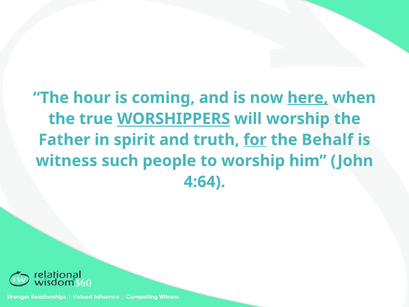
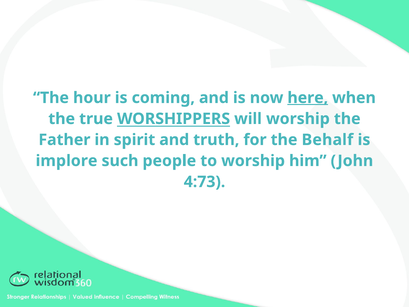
for underline: present -> none
witness: witness -> implore
4:64: 4:64 -> 4:73
